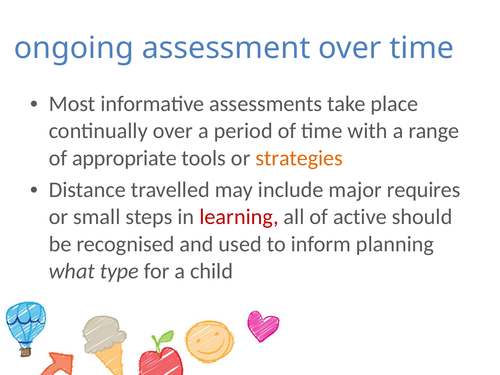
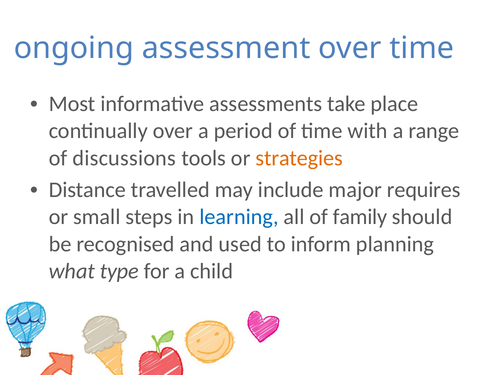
appropriate: appropriate -> discussions
learning colour: red -> blue
active: active -> family
